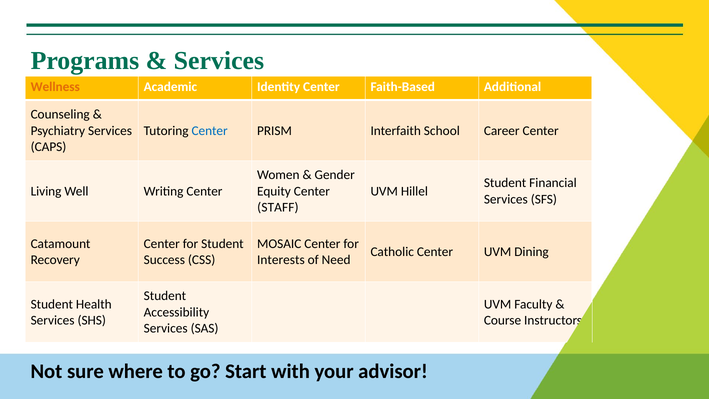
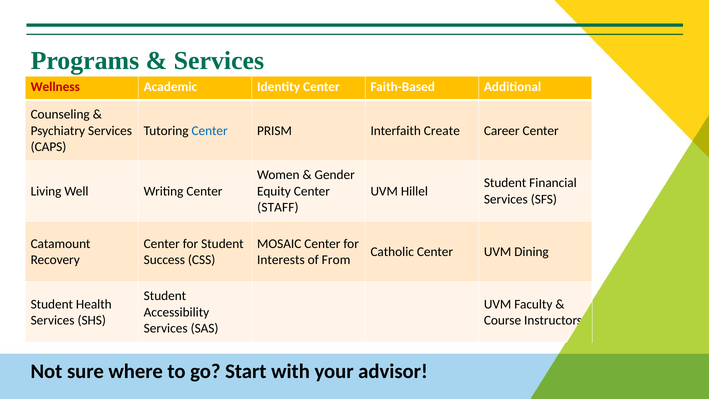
Wellness colour: orange -> red
School: School -> Create
Need: Need -> From
